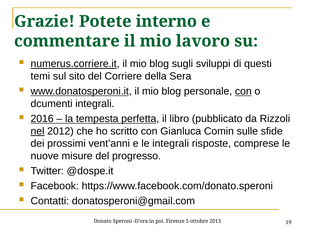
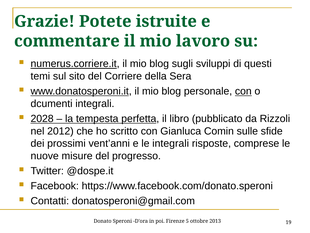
interno: interno -> istruite
2016: 2016 -> 2028
nel underline: present -> none
